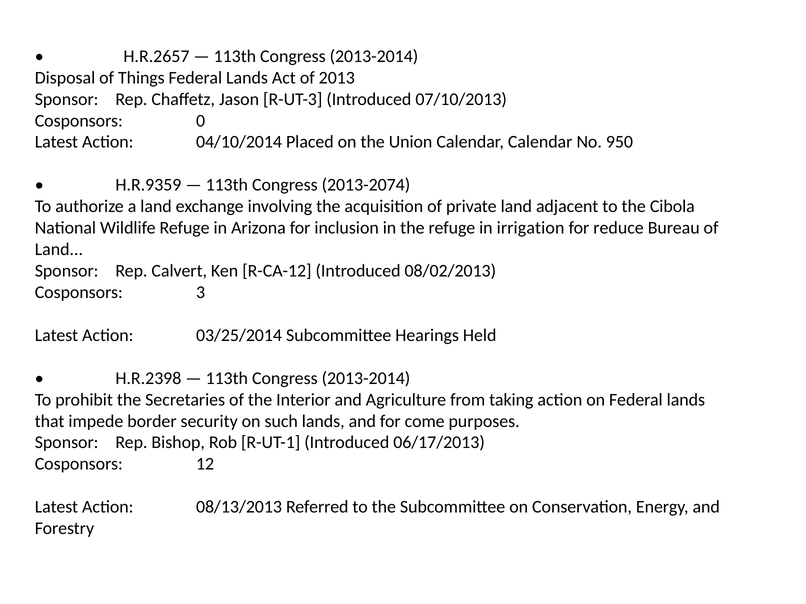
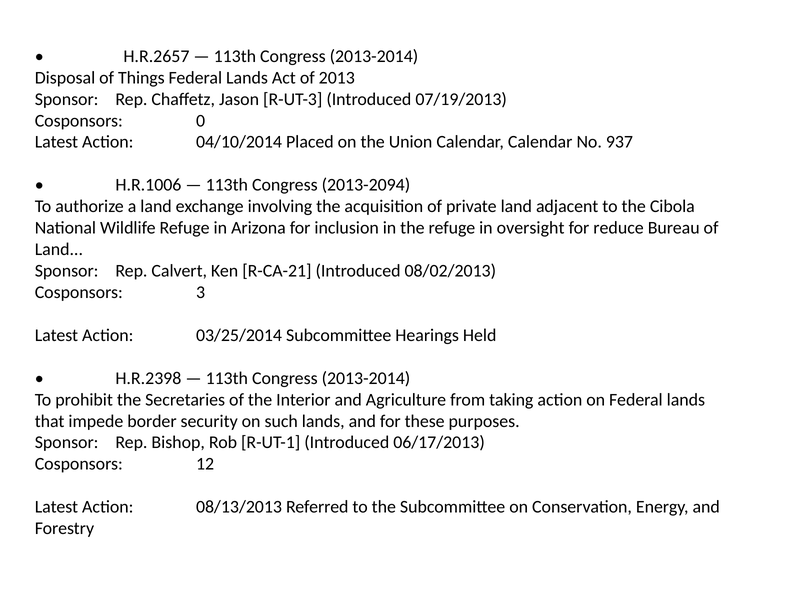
07/10/2013: 07/10/2013 -> 07/19/2013
950: 950 -> 937
H.R.9359: H.R.9359 -> H.R.1006
2013-2074: 2013-2074 -> 2013-2094
irrigation: irrigation -> oversight
R-CA-12: R-CA-12 -> R-CA-21
come: come -> these
